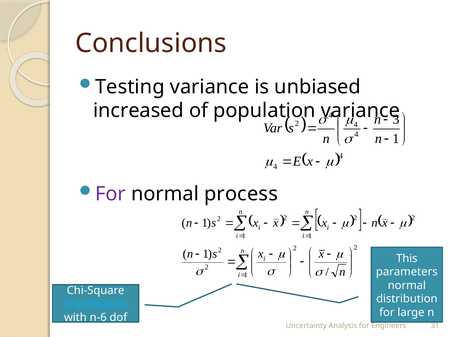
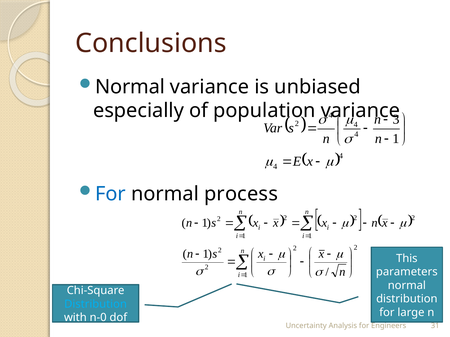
Testing at (130, 87): Testing -> Normal
increased: increased -> especially
For at (110, 194) colour: purple -> blue
n-6: n-6 -> n-0
